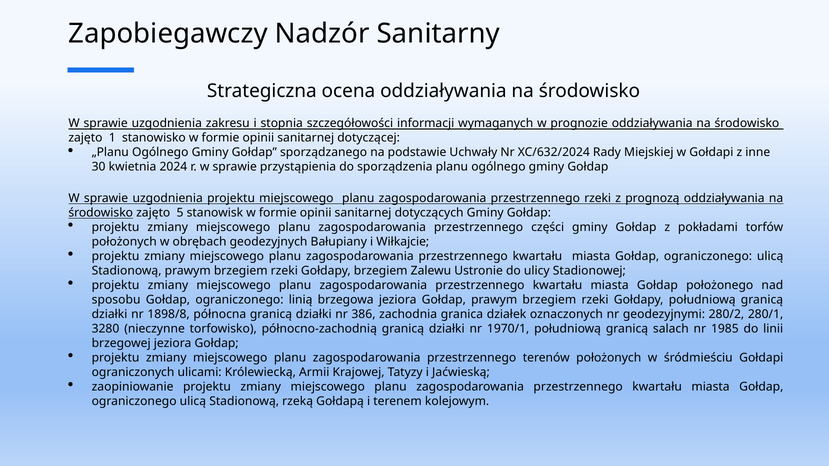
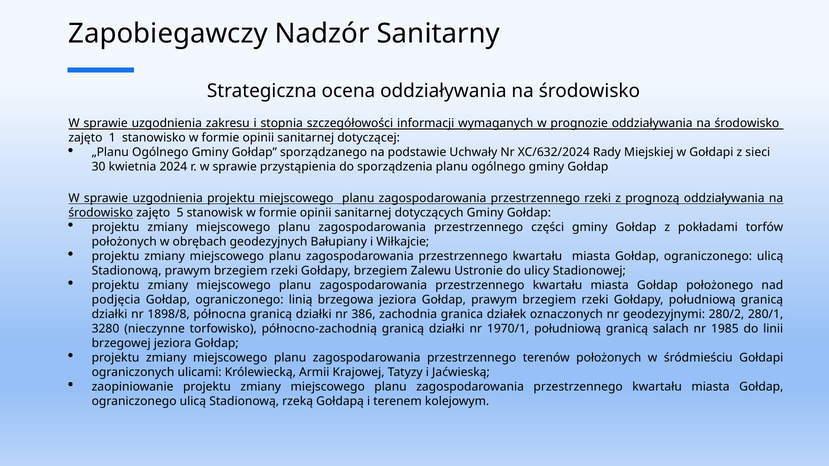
inne: inne -> sieci
sposobu: sposobu -> podjęcia
